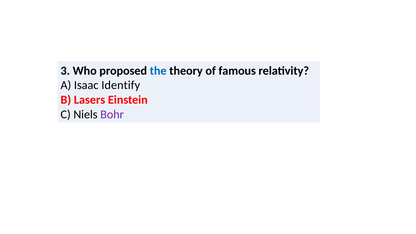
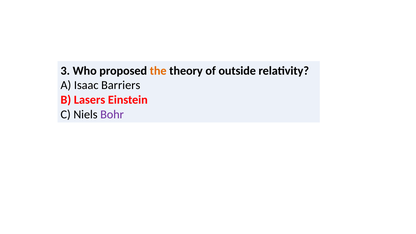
the colour: blue -> orange
famous: famous -> outside
Identify: Identify -> Barriers
